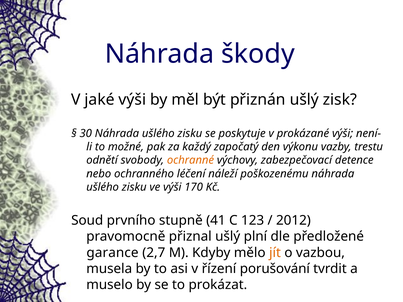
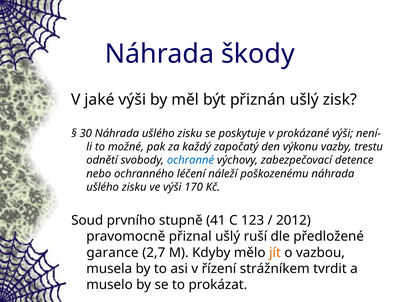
ochranné colour: orange -> blue
plní: plní -> ruší
porušování: porušování -> strážníkem
